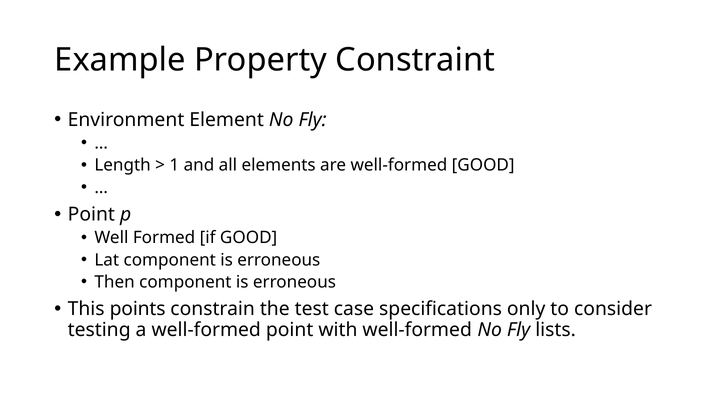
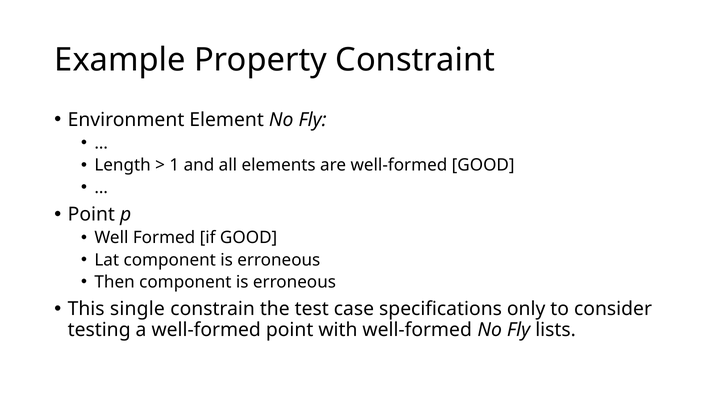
points: points -> single
